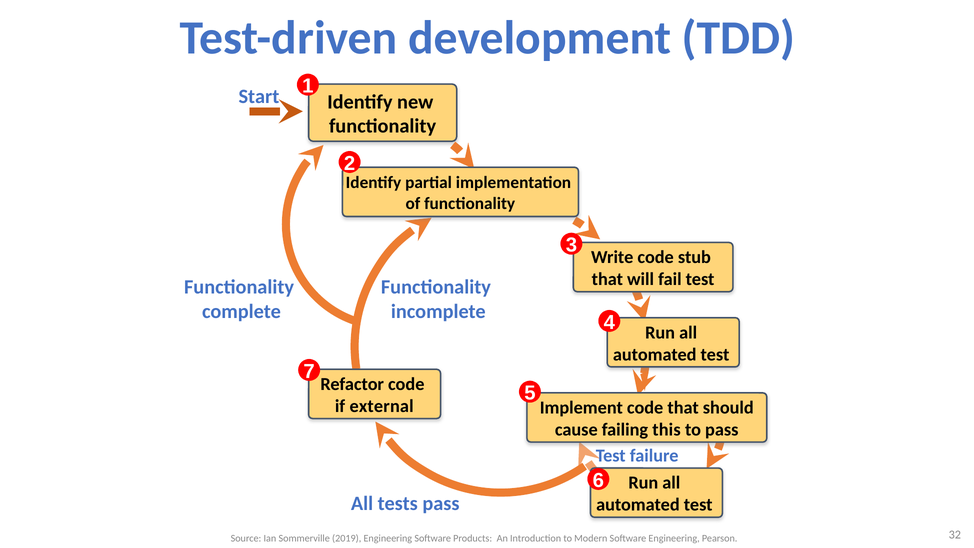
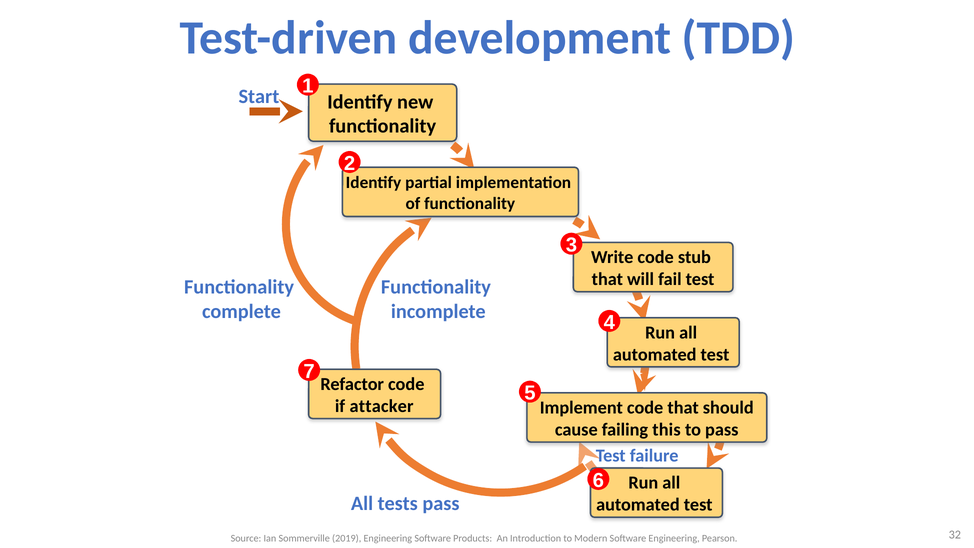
external: external -> attacker
